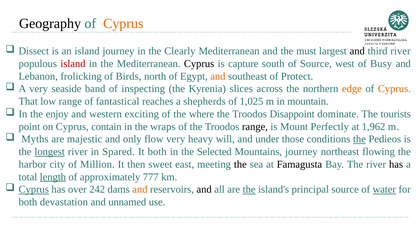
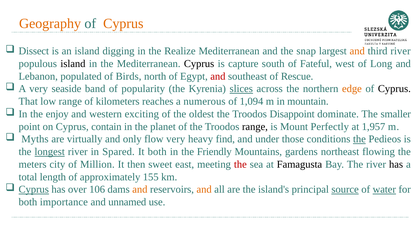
Geography colour: black -> orange
island journey: journey -> digging
Clearly: Clearly -> Realize
must: must -> snap
and at (357, 51) colour: black -> orange
island at (73, 64) colour: red -> black
of Source: Source -> Fateful
Busy: Busy -> Long
frolicking: frolicking -> populated
and at (218, 76) colour: orange -> red
Protect: Protect -> Rescue
inspecting: inspecting -> popularity
slices underline: none -> present
Cyprus at (394, 89) colour: orange -> black
fantastical: fantastical -> kilometers
shepherds: shepherds -> numerous
1,025: 1,025 -> 1,094
where: where -> oldest
tourists: tourists -> smaller
wraps: wraps -> planet
1,962: 1,962 -> 1,957
majestic: majestic -> virtually
will: will -> find
Selected: Selected -> Friendly
Mountains journey: journey -> gardens
harbor: harbor -> meters
the at (240, 164) colour: black -> red
length underline: present -> none
777: 777 -> 155
242: 242 -> 106
and at (204, 189) colour: black -> orange
the at (249, 189) underline: present -> none
source at (345, 189) underline: none -> present
devastation: devastation -> importance
